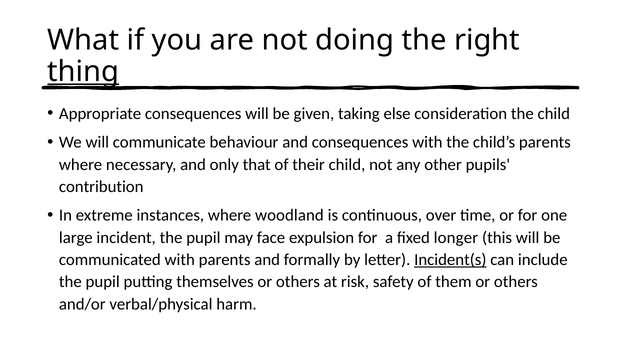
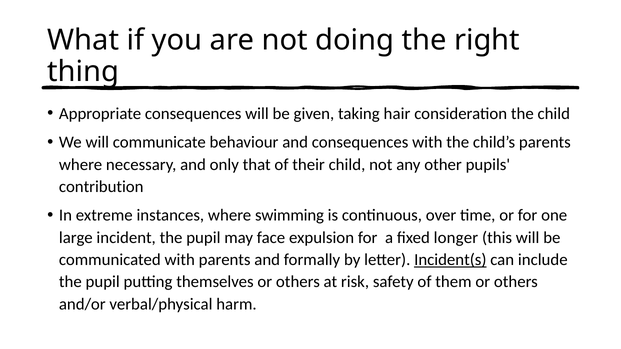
thing underline: present -> none
else: else -> hair
woodland: woodland -> swimming
